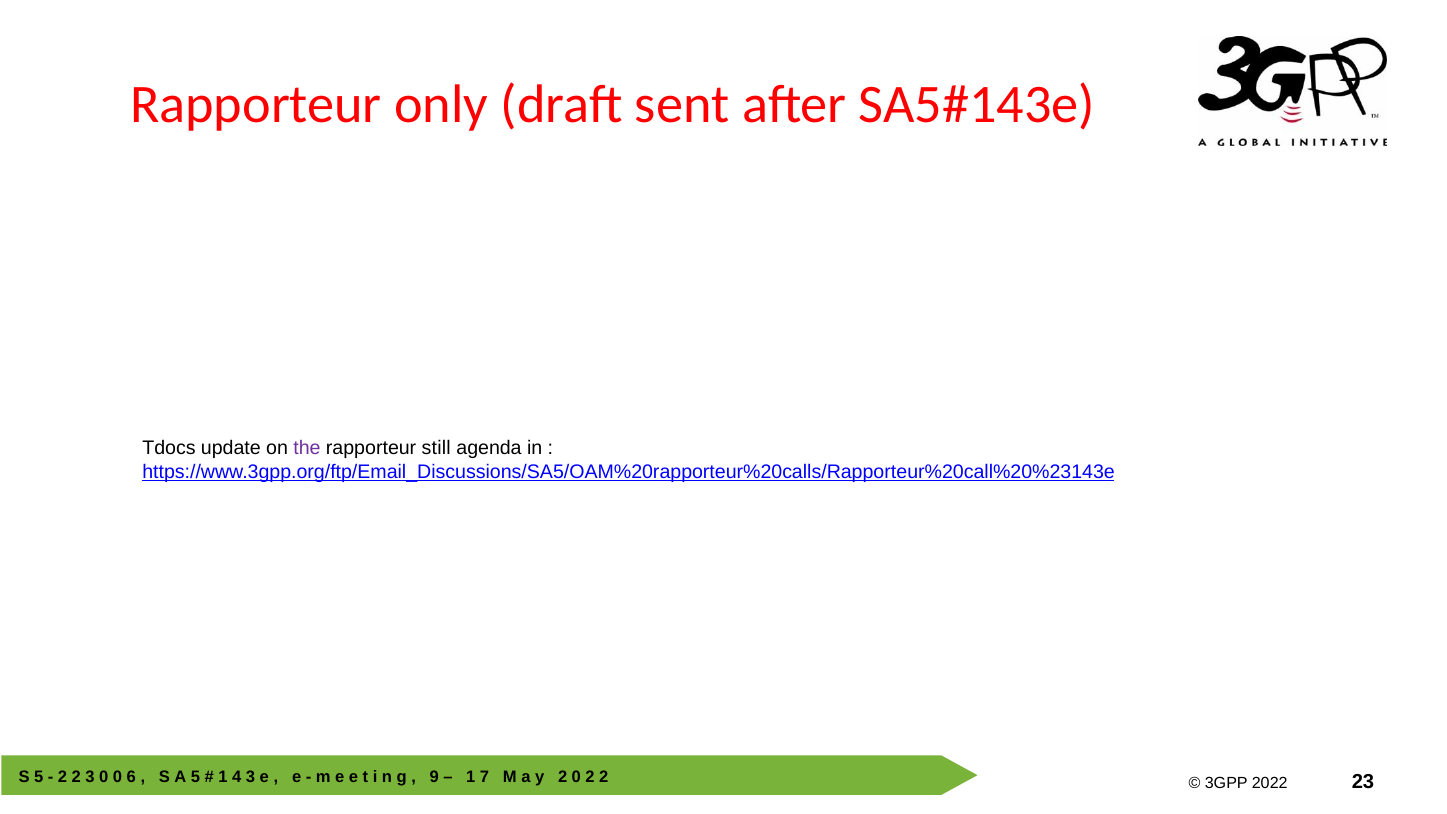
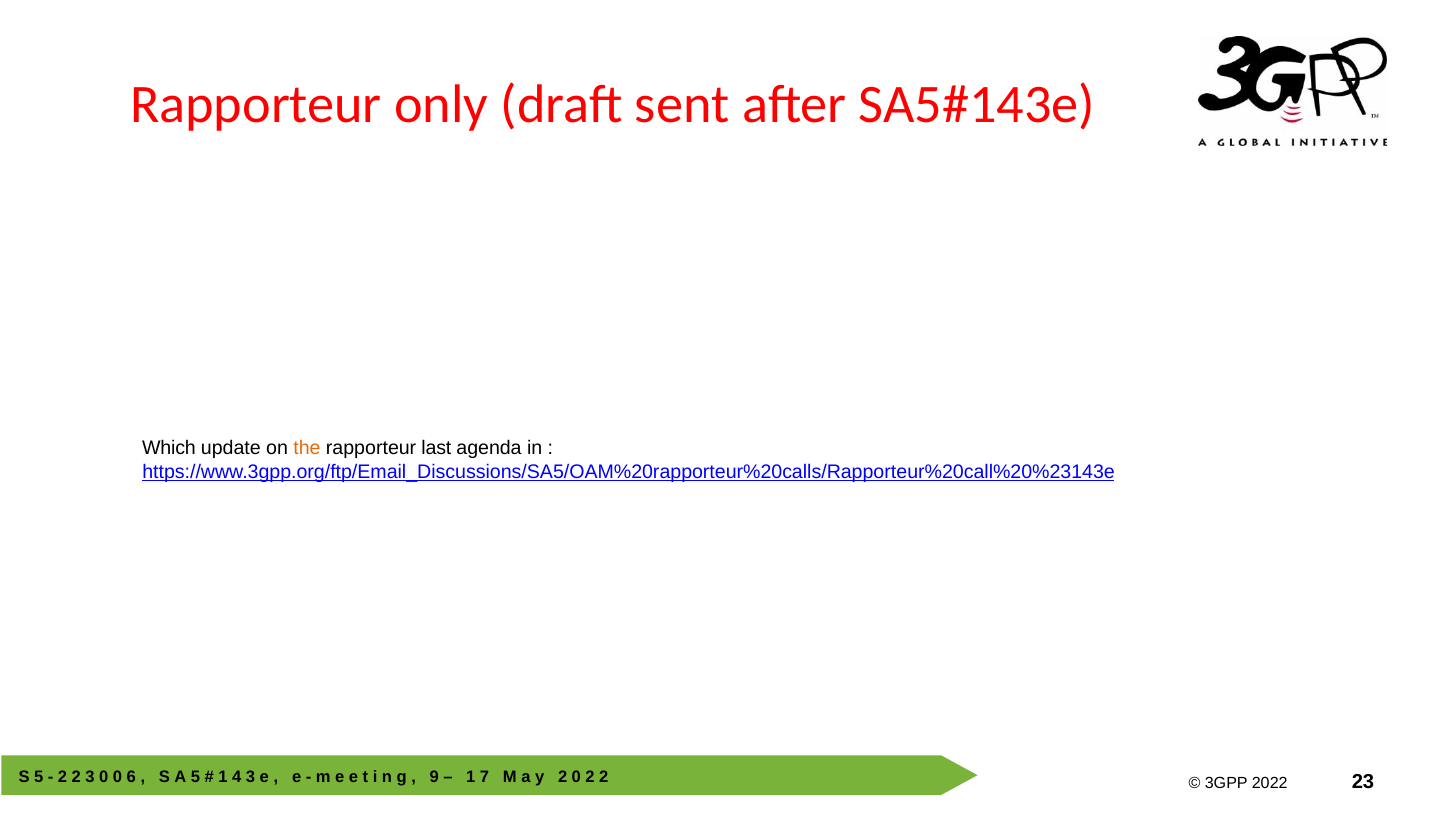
Tdocs: Tdocs -> Which
the colour: purple -> orange
still: still -> last
